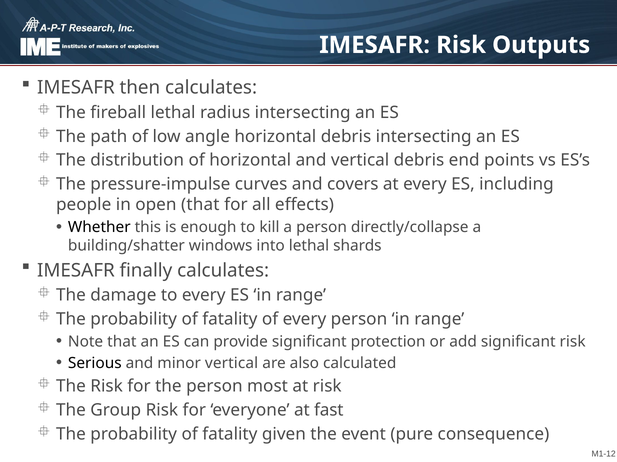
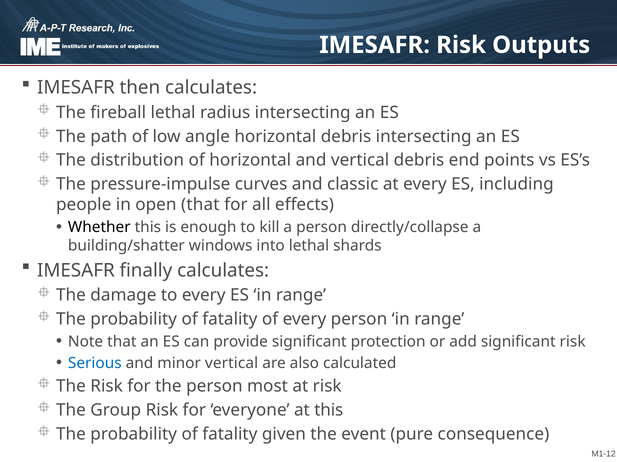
covers: covers -> classic
Serious colour: black -> blue
at fast: fast -> this
